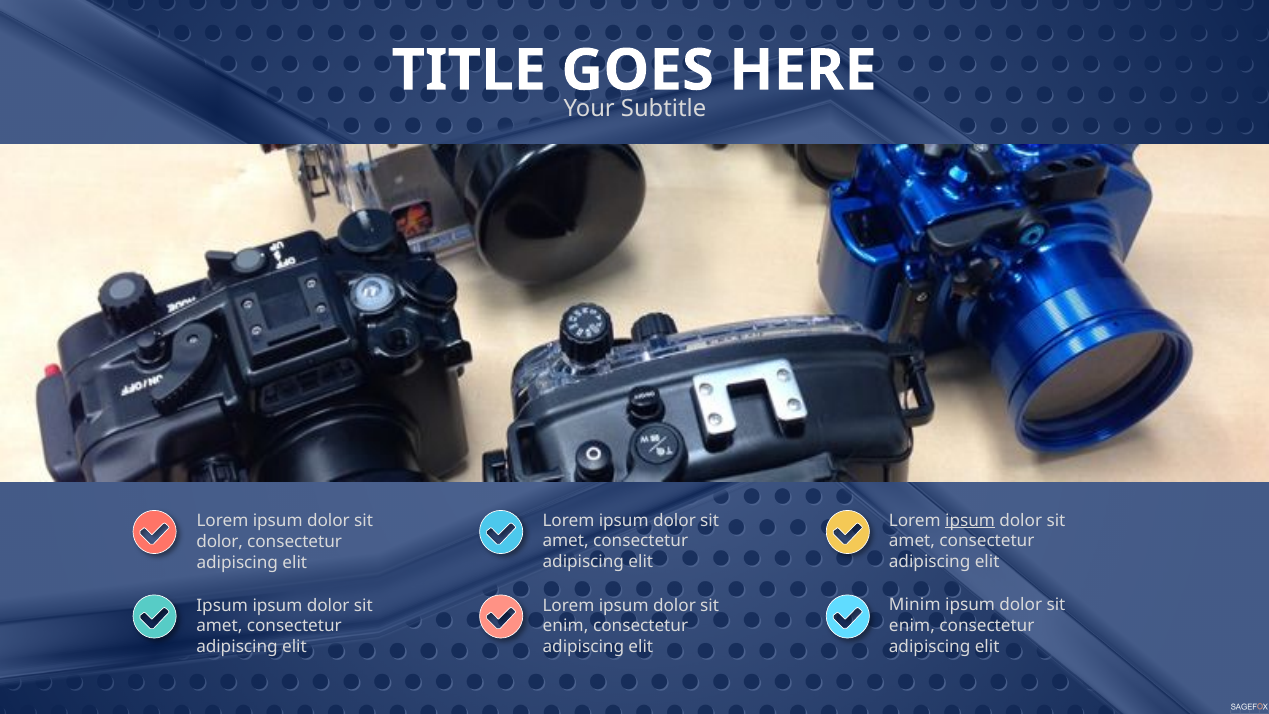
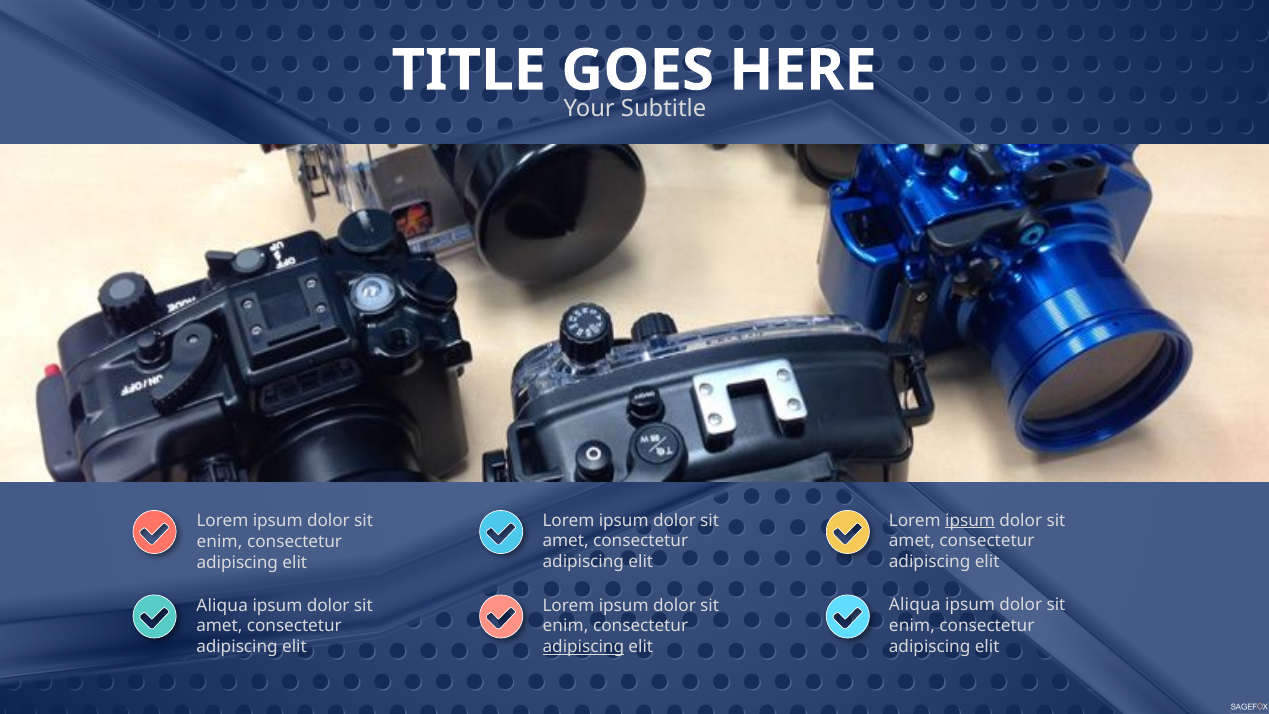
dolor at (220, 542): dolor -> enim
Minim at (915, 605): Minim -> Aliqua
Ipsum at (222, 605): Ipsum -> Aliqua
adipiscing at (583, 647) underline: none -> present
